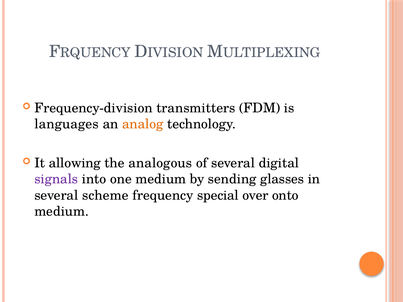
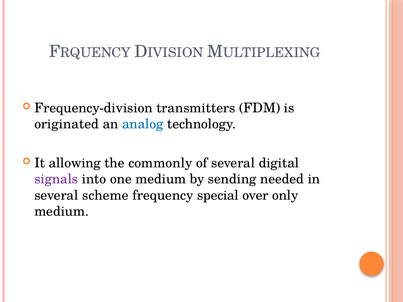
languages: languages -> originated
analog colour: orange -> blue
analogous: analogous -> commonly
glasses: glasses -> needed
onto: onto -> only
